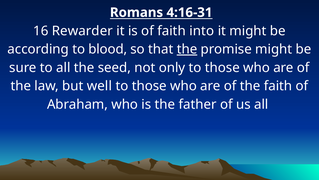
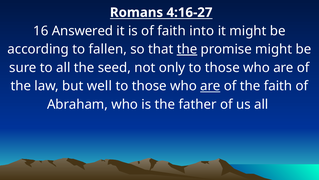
4:16-31: 4:16-31 -> 4:16-27
Rewarder: Rewarder -> Answered
blood: blood -> fallen
are at (210, 86) underline: none -> present
